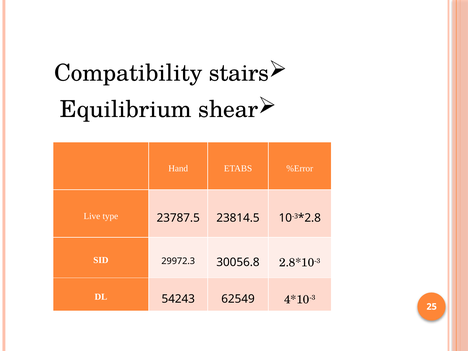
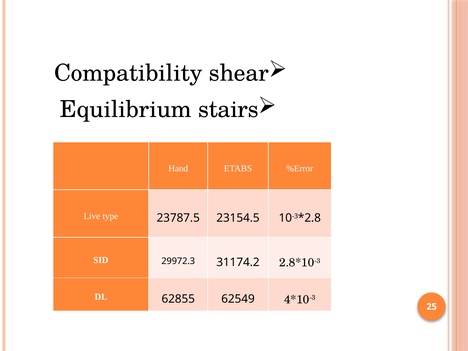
stairs: stairs -> shear
shear: shear -> stairs
23814.5: 23814.5 -> 23154.5
30056.8: 30056.8 -> 31174.2
54243: 54243 -> 62855
